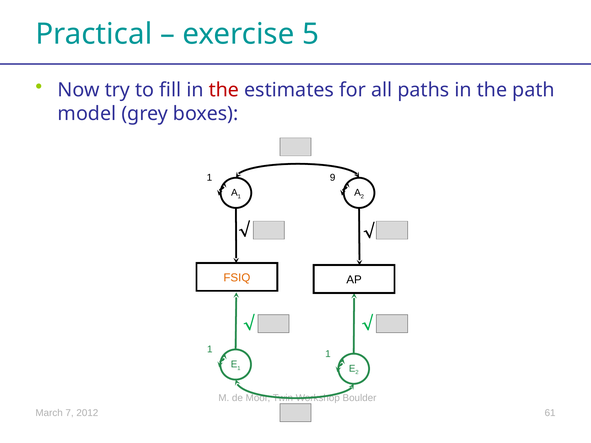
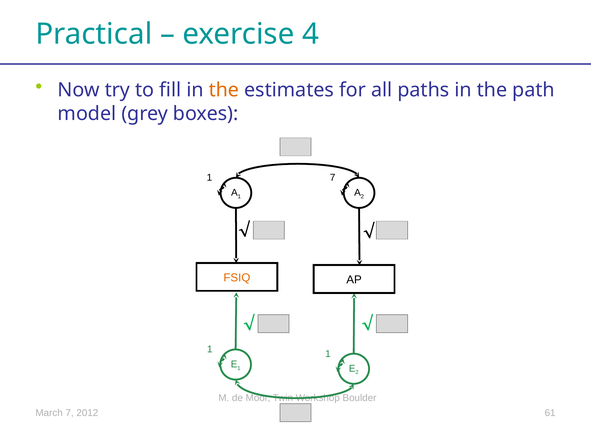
5: 5 -> 4
the at (224, 90) colour: red -> orange
1 9: 9 -> 7
